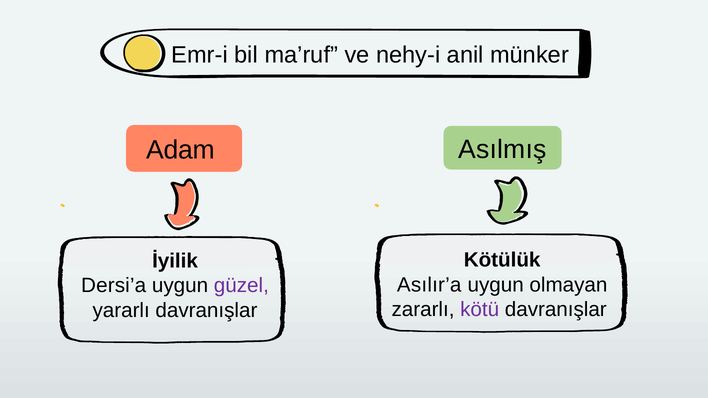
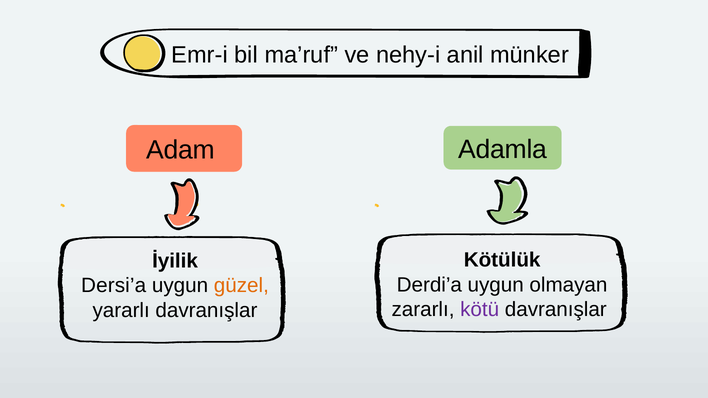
Asılmış: Asılmış -> Adamla
Asılır’a: Asılır’a -> Derdi’a
güzel colour: purple -> orange
